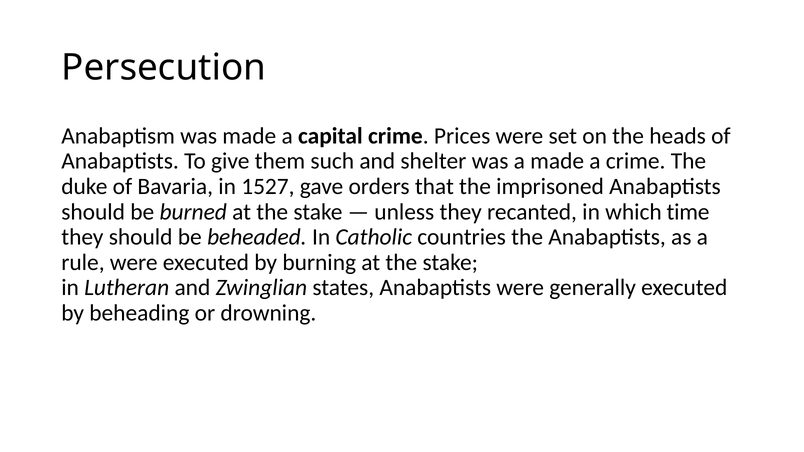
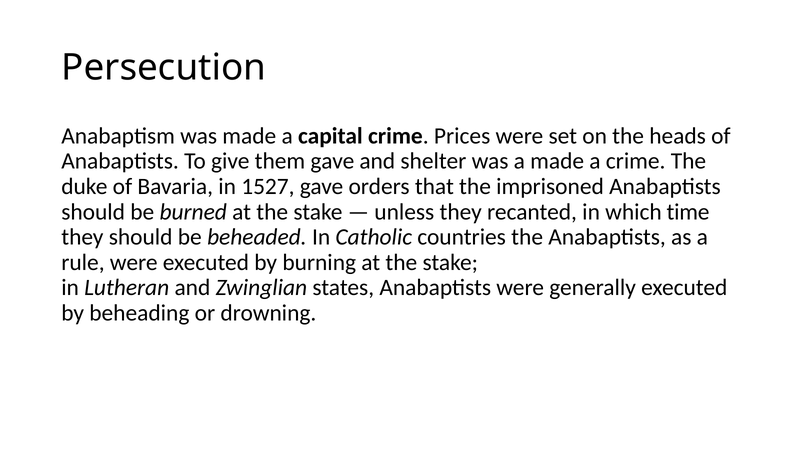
them such: such -> gave
